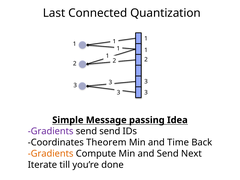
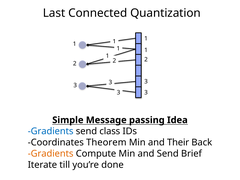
Gradients at (51, 131) colour: purple -> blue
send send: send -> class
Time: Time -> Their
Next: Next -> Brief
